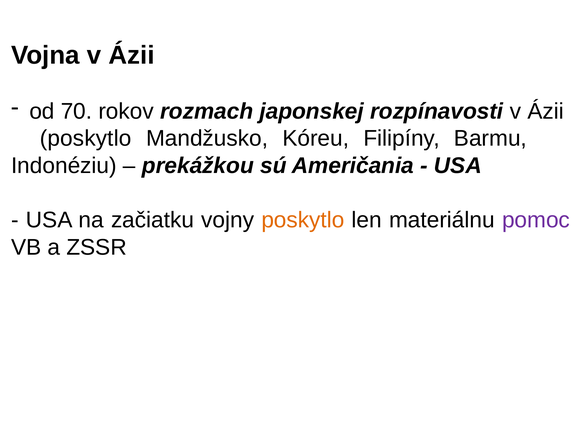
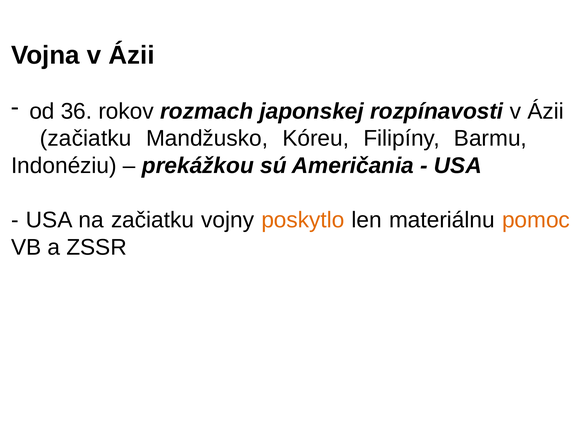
70: 70 -> 36
poskytlo at (86, 139): poskytlo -> začiatku
pomoc colour: purple -> orange
